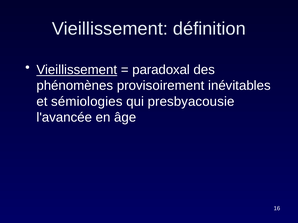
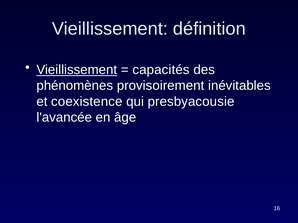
paradoxal: paradoxal -> capacités
sémiologies: sémiologies -> coexistence
